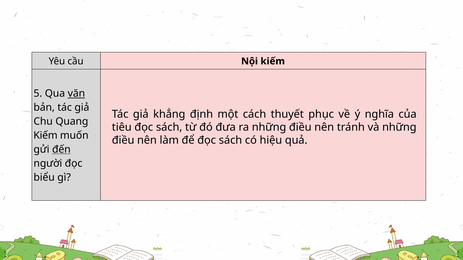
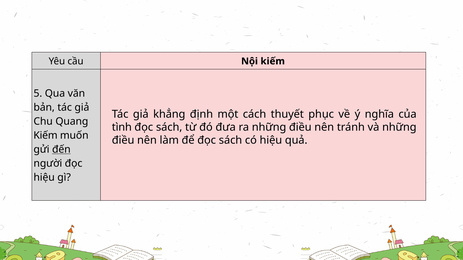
văn underline: present -> none
tiêu: tiêu -> tình
biểu at (44, 178): biểu -> hiệu
